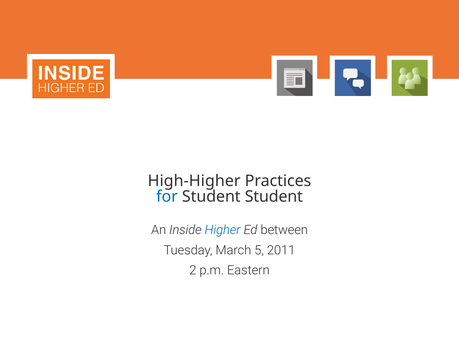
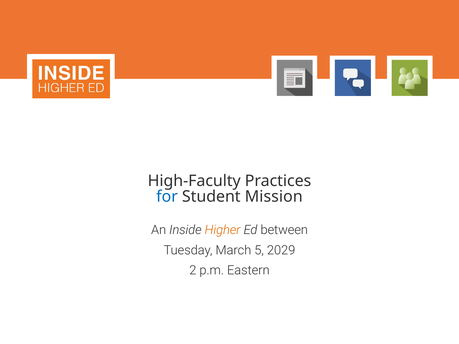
High-Higher: High-Higher -> High-Faculty
Student Student: Student -> Mission
Higher colour: blue -> orange
2011: 2011 -> 2029
